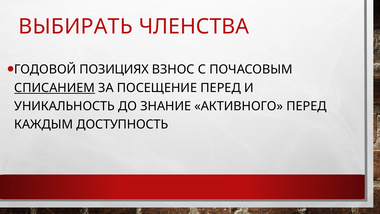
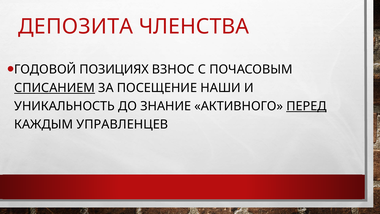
ВЫБИРАТЬ: ВЫБИРАТЬ -> ДЕПОЗИТА
ПОСЕЩЕНИЕ ПЕРЕД: ПЕРЕД -> НАШИ
ПЕРЕД at (306, 106) underline: none -> present
ДОСТУПНОСТЬ: ДОСТУПНОСТЬ -> УПРАВЛЕНЦЕВ
